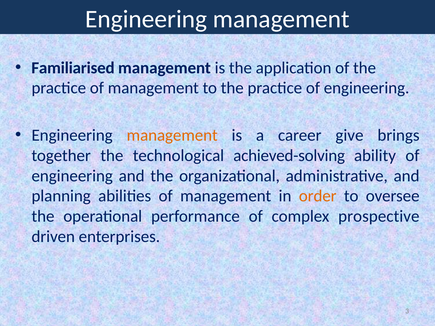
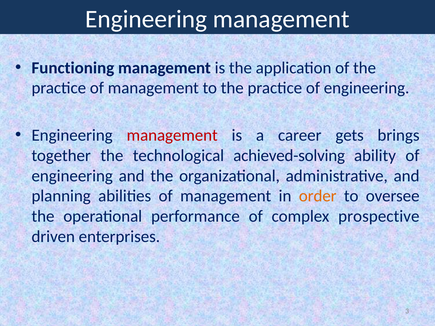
Familiarised: Familiarised -> Functioning
management at (172, 135) colour: orange -> red
give: give -> gets
